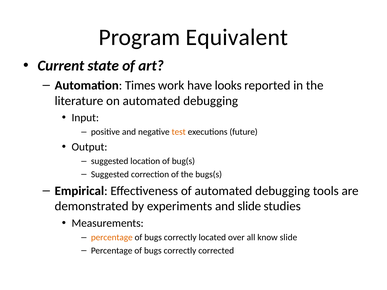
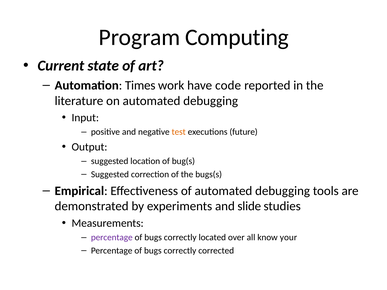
Equivalent: Equivalent -> Computing
looks: looks -> code
percentage at (112, 238) colour: orange -> purple
know slide: slide -> your
